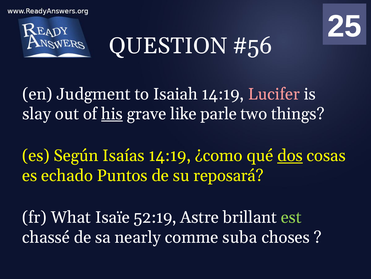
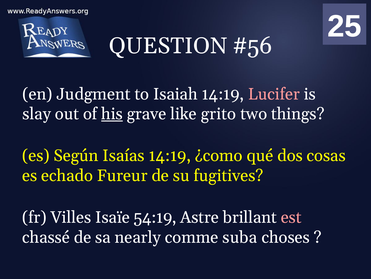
parle: parle -> grito
dos underline: present -> none
Puntos: Puntos -> Fureur
reposará: reposará -> fugitives
What: What -> Villes
52:19: 52:19 -> 54:19
est colour: light green -> pink
